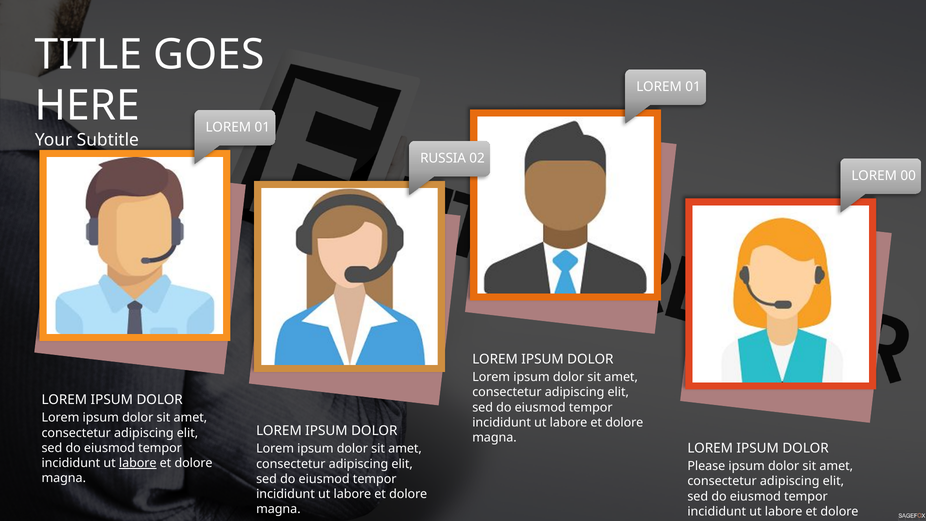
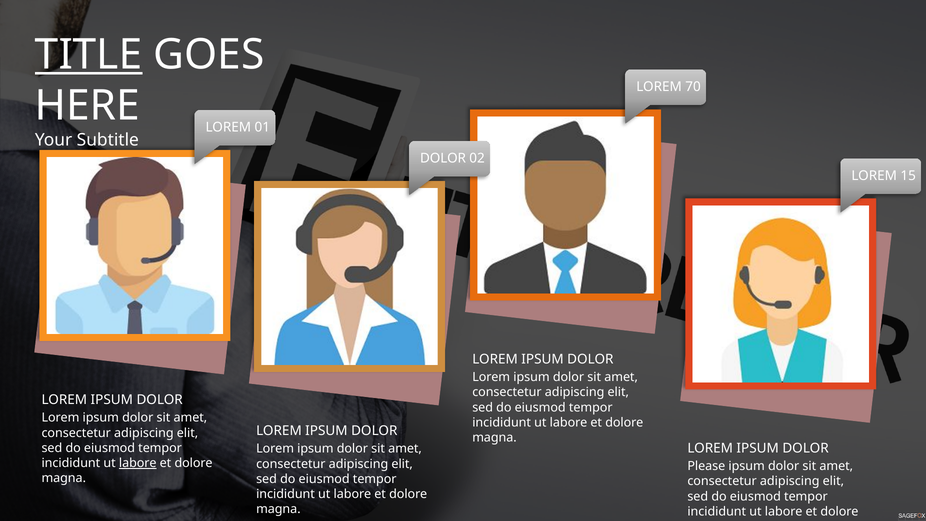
TITLE underline: none -> present
01 at (693, 87): 01 -> 70
RUSSIA at (443, 158): RUSSIA -> DOLOR
00: 00 -> 15
